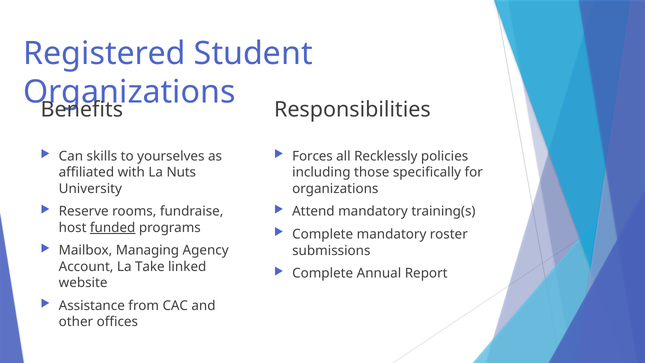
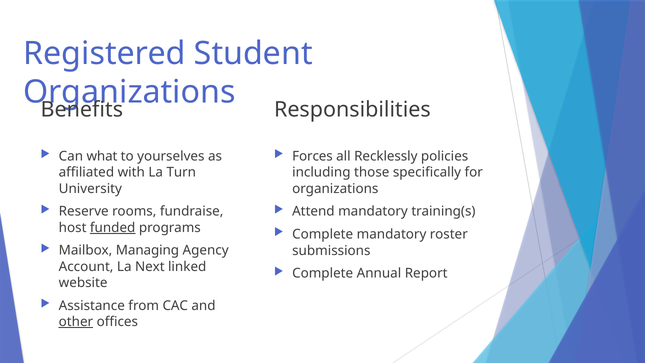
skills: skills -> what
Nuts: Nuts -> Turn
Take: Take -> Next
other underline: none -> present
